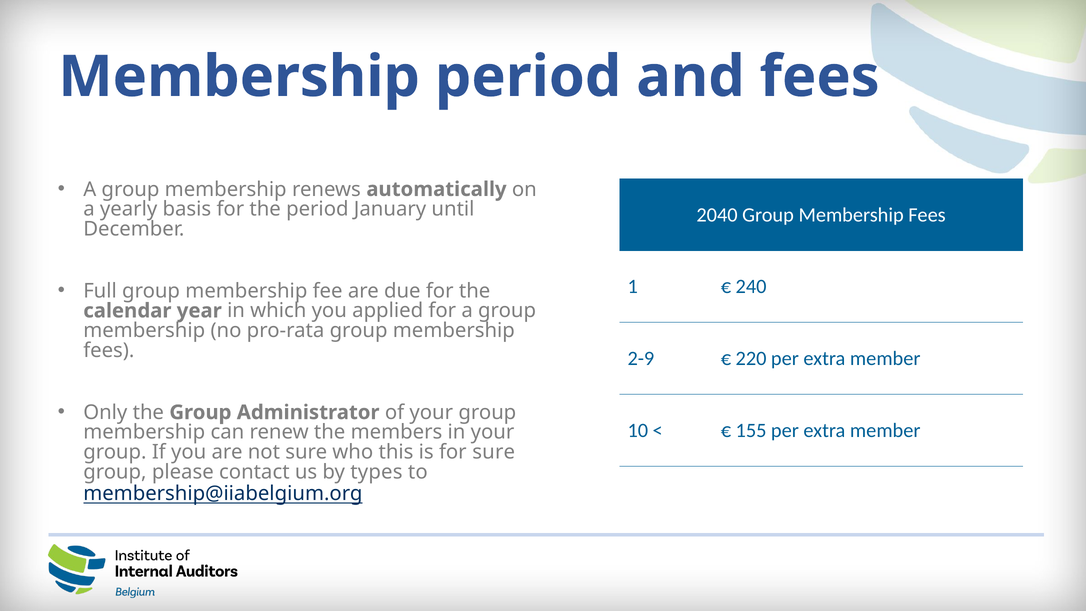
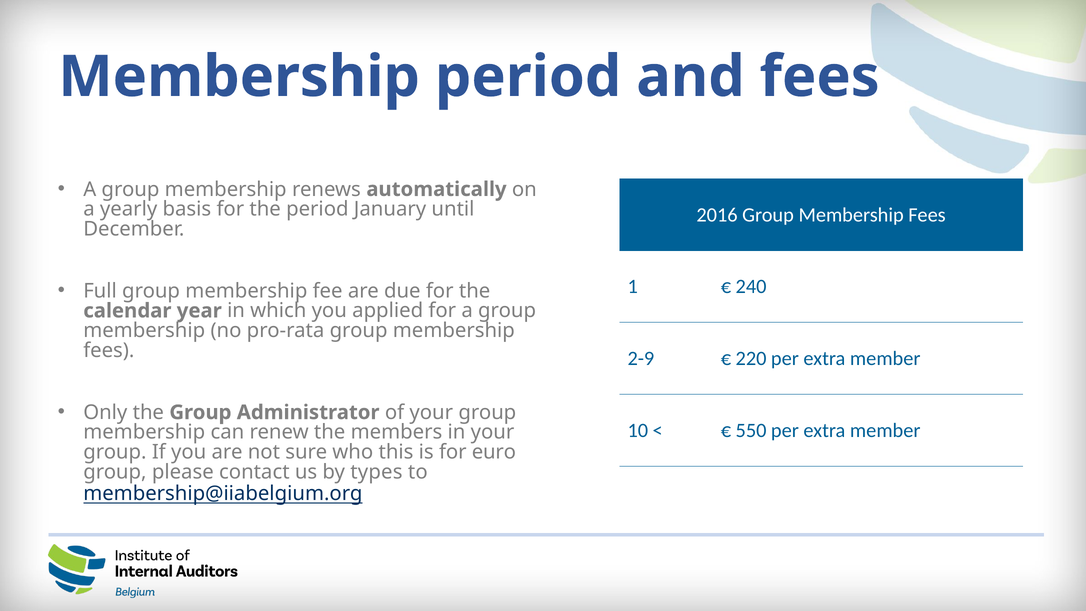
2040: 2040 -> 2016
155: 155 -> 550
for sure: sure -> euro
